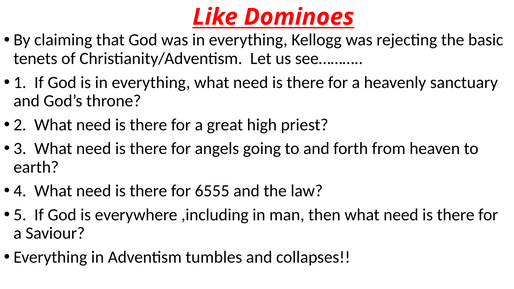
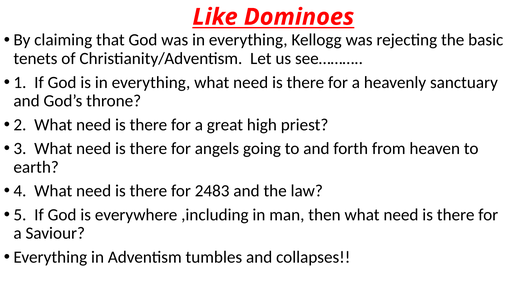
6555: 6555 -> 2483
